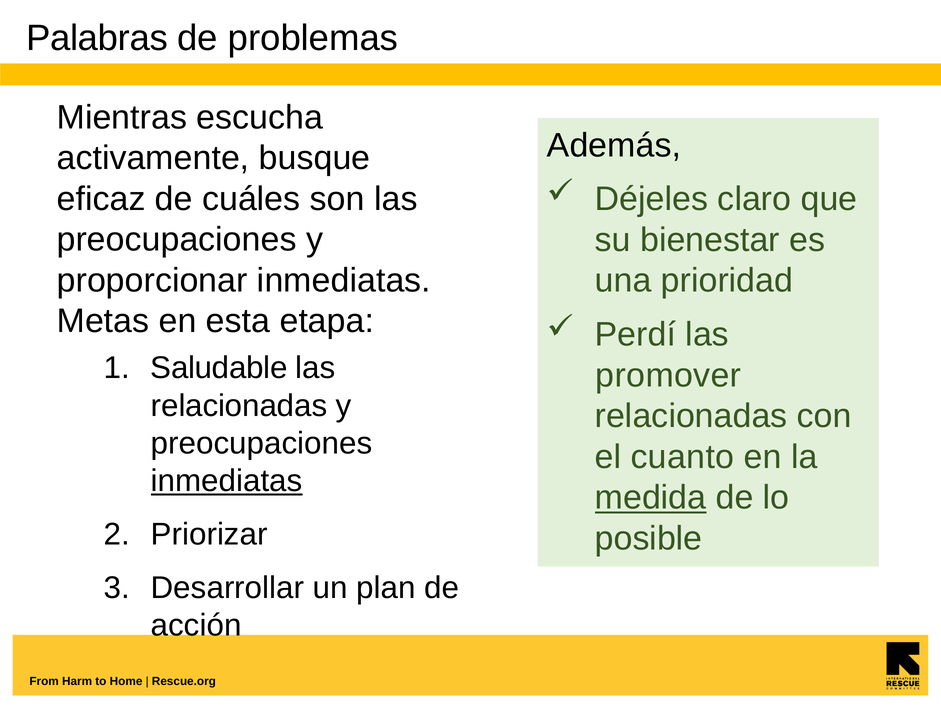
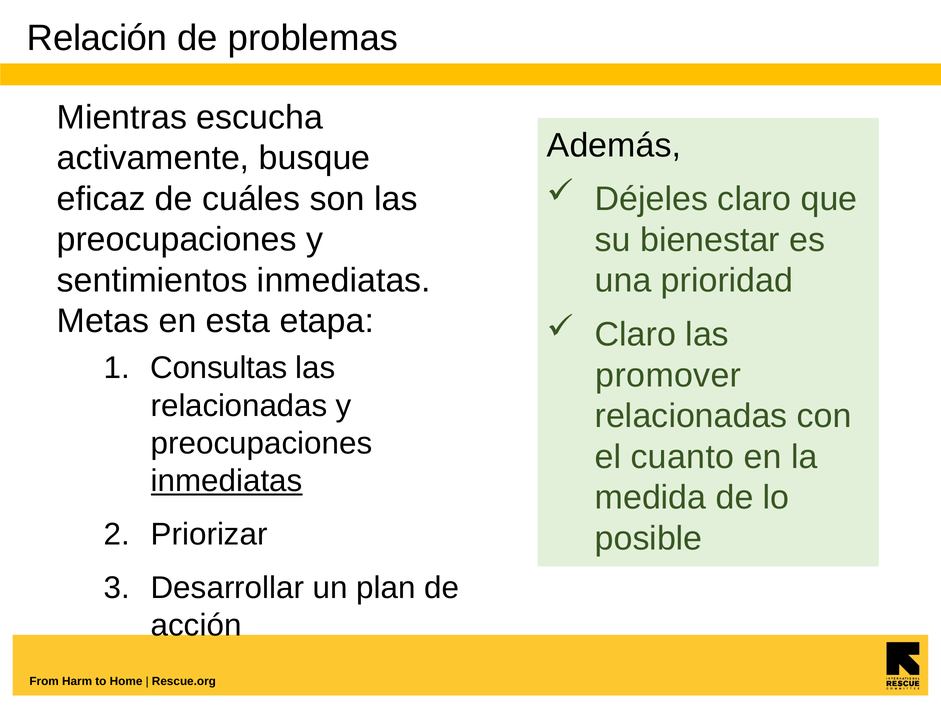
Palabras: Palabras -> Relación
proporcionar: proporcionar -> sentimientos
Perdí at (635, 334): Perdí -> Claro
Saludable: Saludable -> Consultas
medida underline: present -> none
